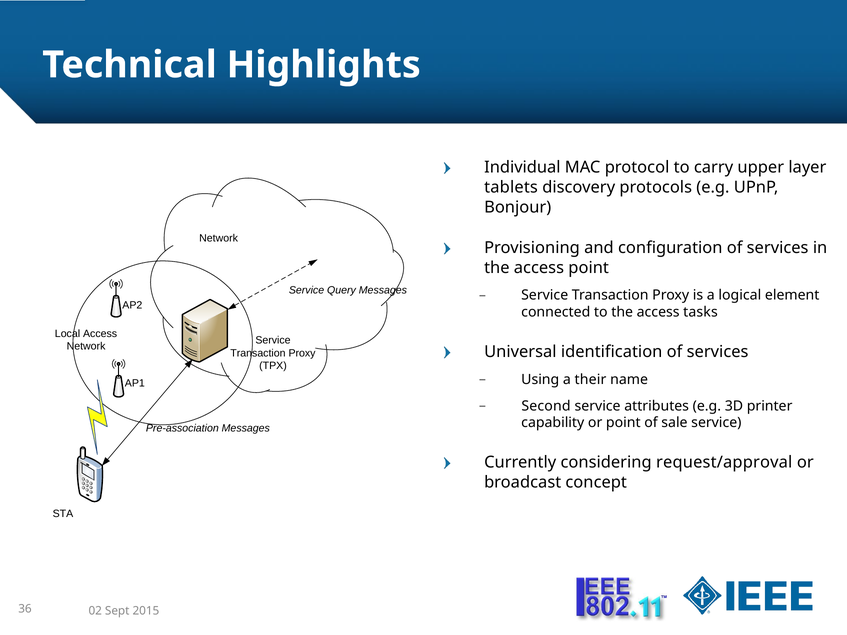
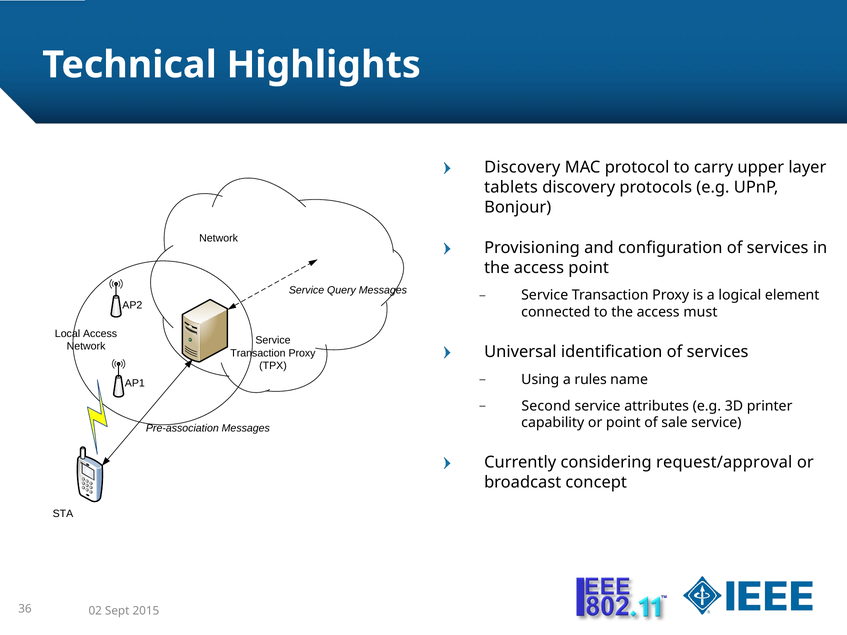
Individual at (522, 168): Individual -> Discovery
tasks: tasks -> must
their: their -> rules
